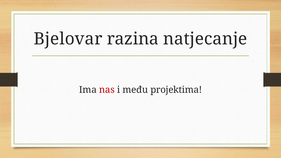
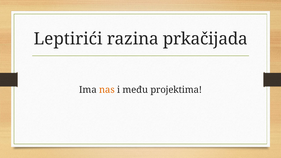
Bjelovar: Bjelovar -> Leptirići
natjecanje: natjecanje -> prkačijada
nas colour: red -> orange
